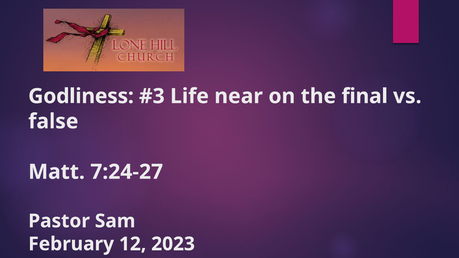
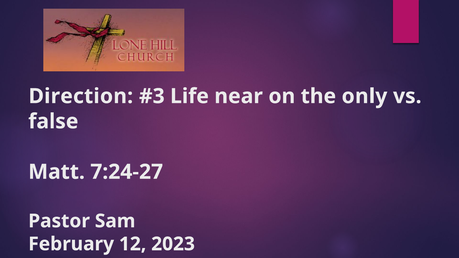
Godliness: Godliness -> Direction
final: final -> only
